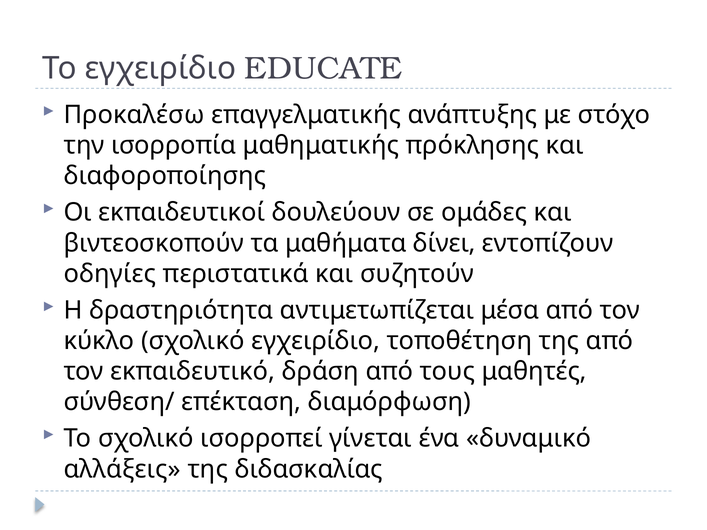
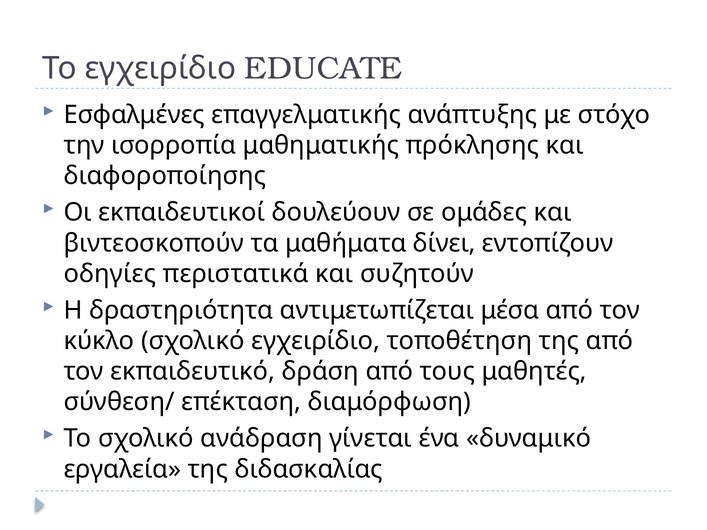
Προκαλέσω: Προκαλέσω -> Εσφαλμένες
ισορροπεί: ισορροπεί -> ανάδραση
αλλάξεις: αλλάξεις -> εργαλεία
